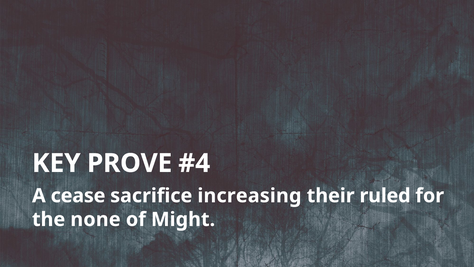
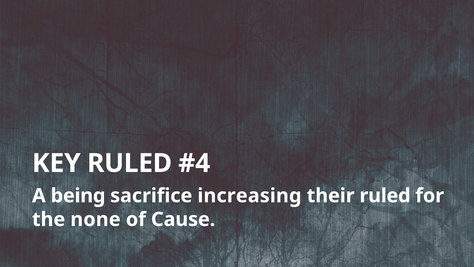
KEY PROVE: PROVE -> RULED
cease: cease -> being
Might: Might -> Cause
